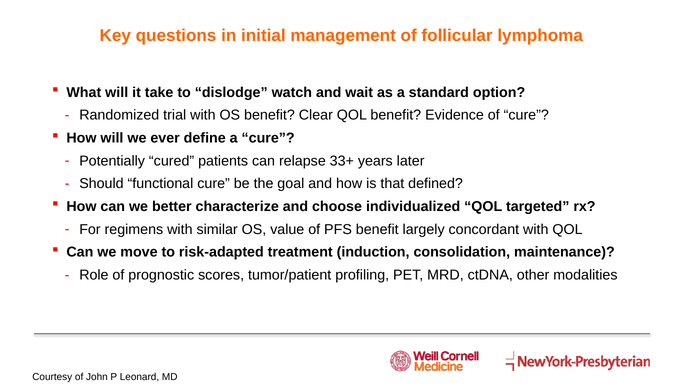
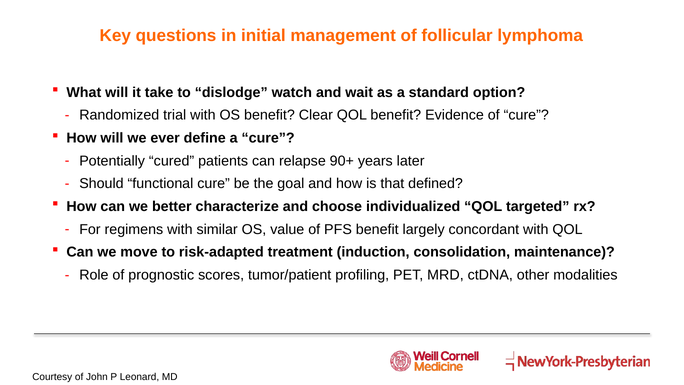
33+: 33+ -> 90+
